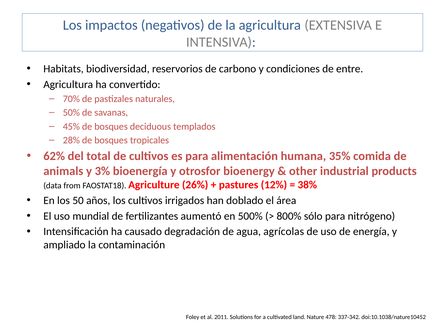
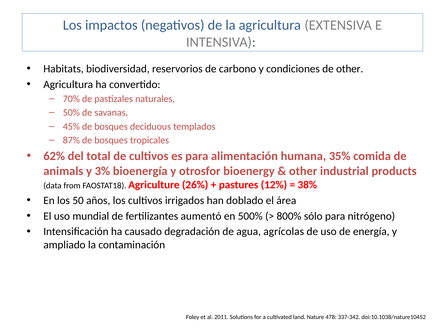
de entre: entre -> other
28%: 28% -> 87%
